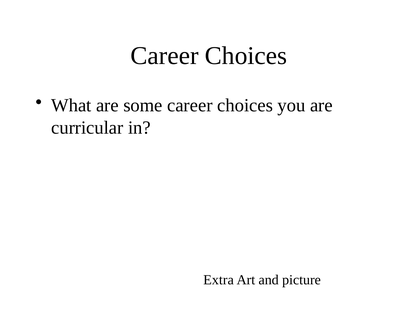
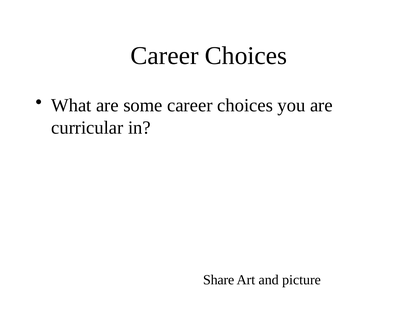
Extra: Extra -> Share
